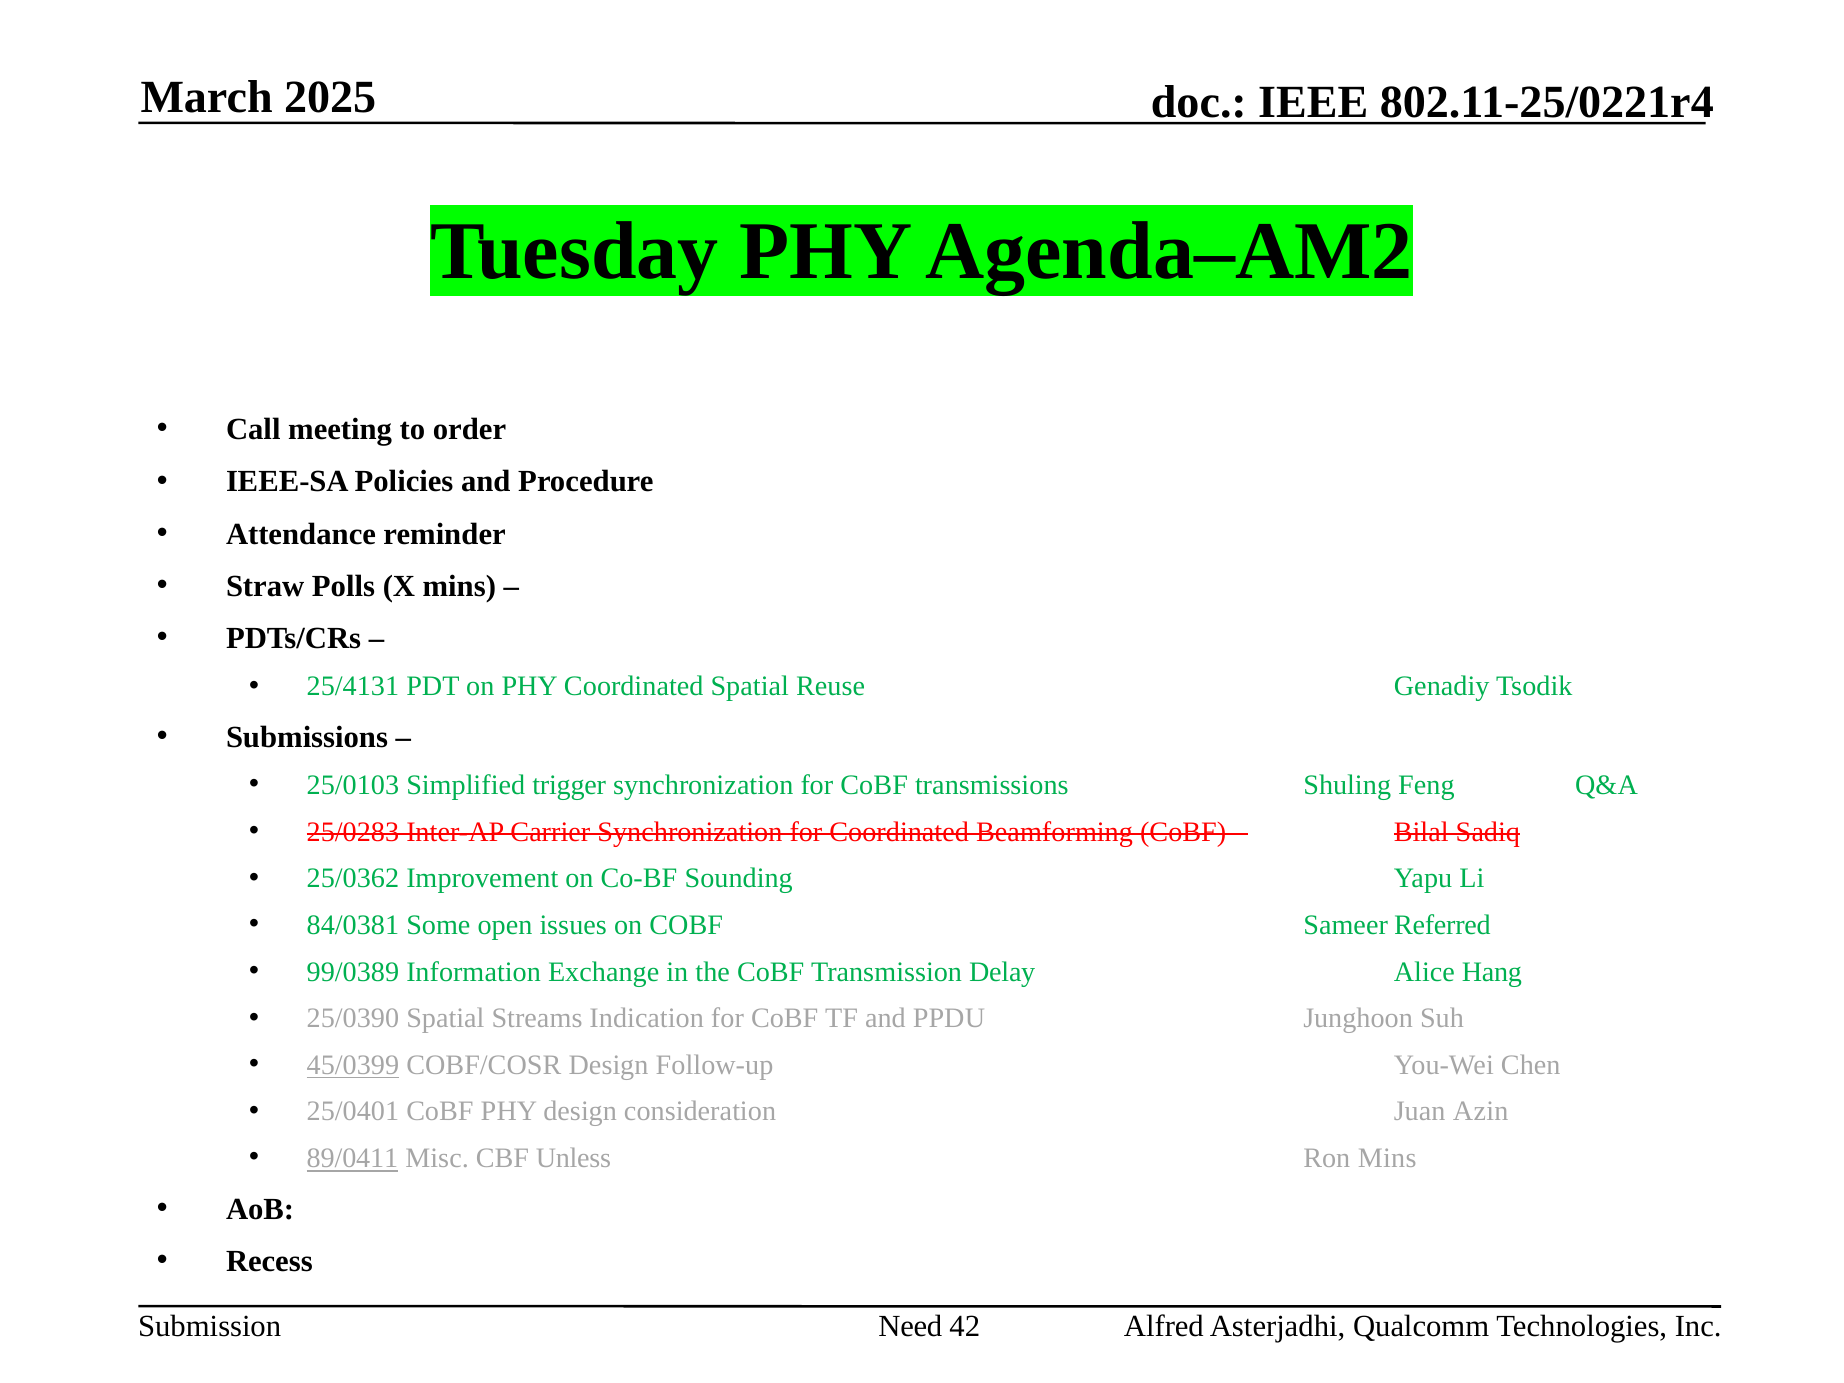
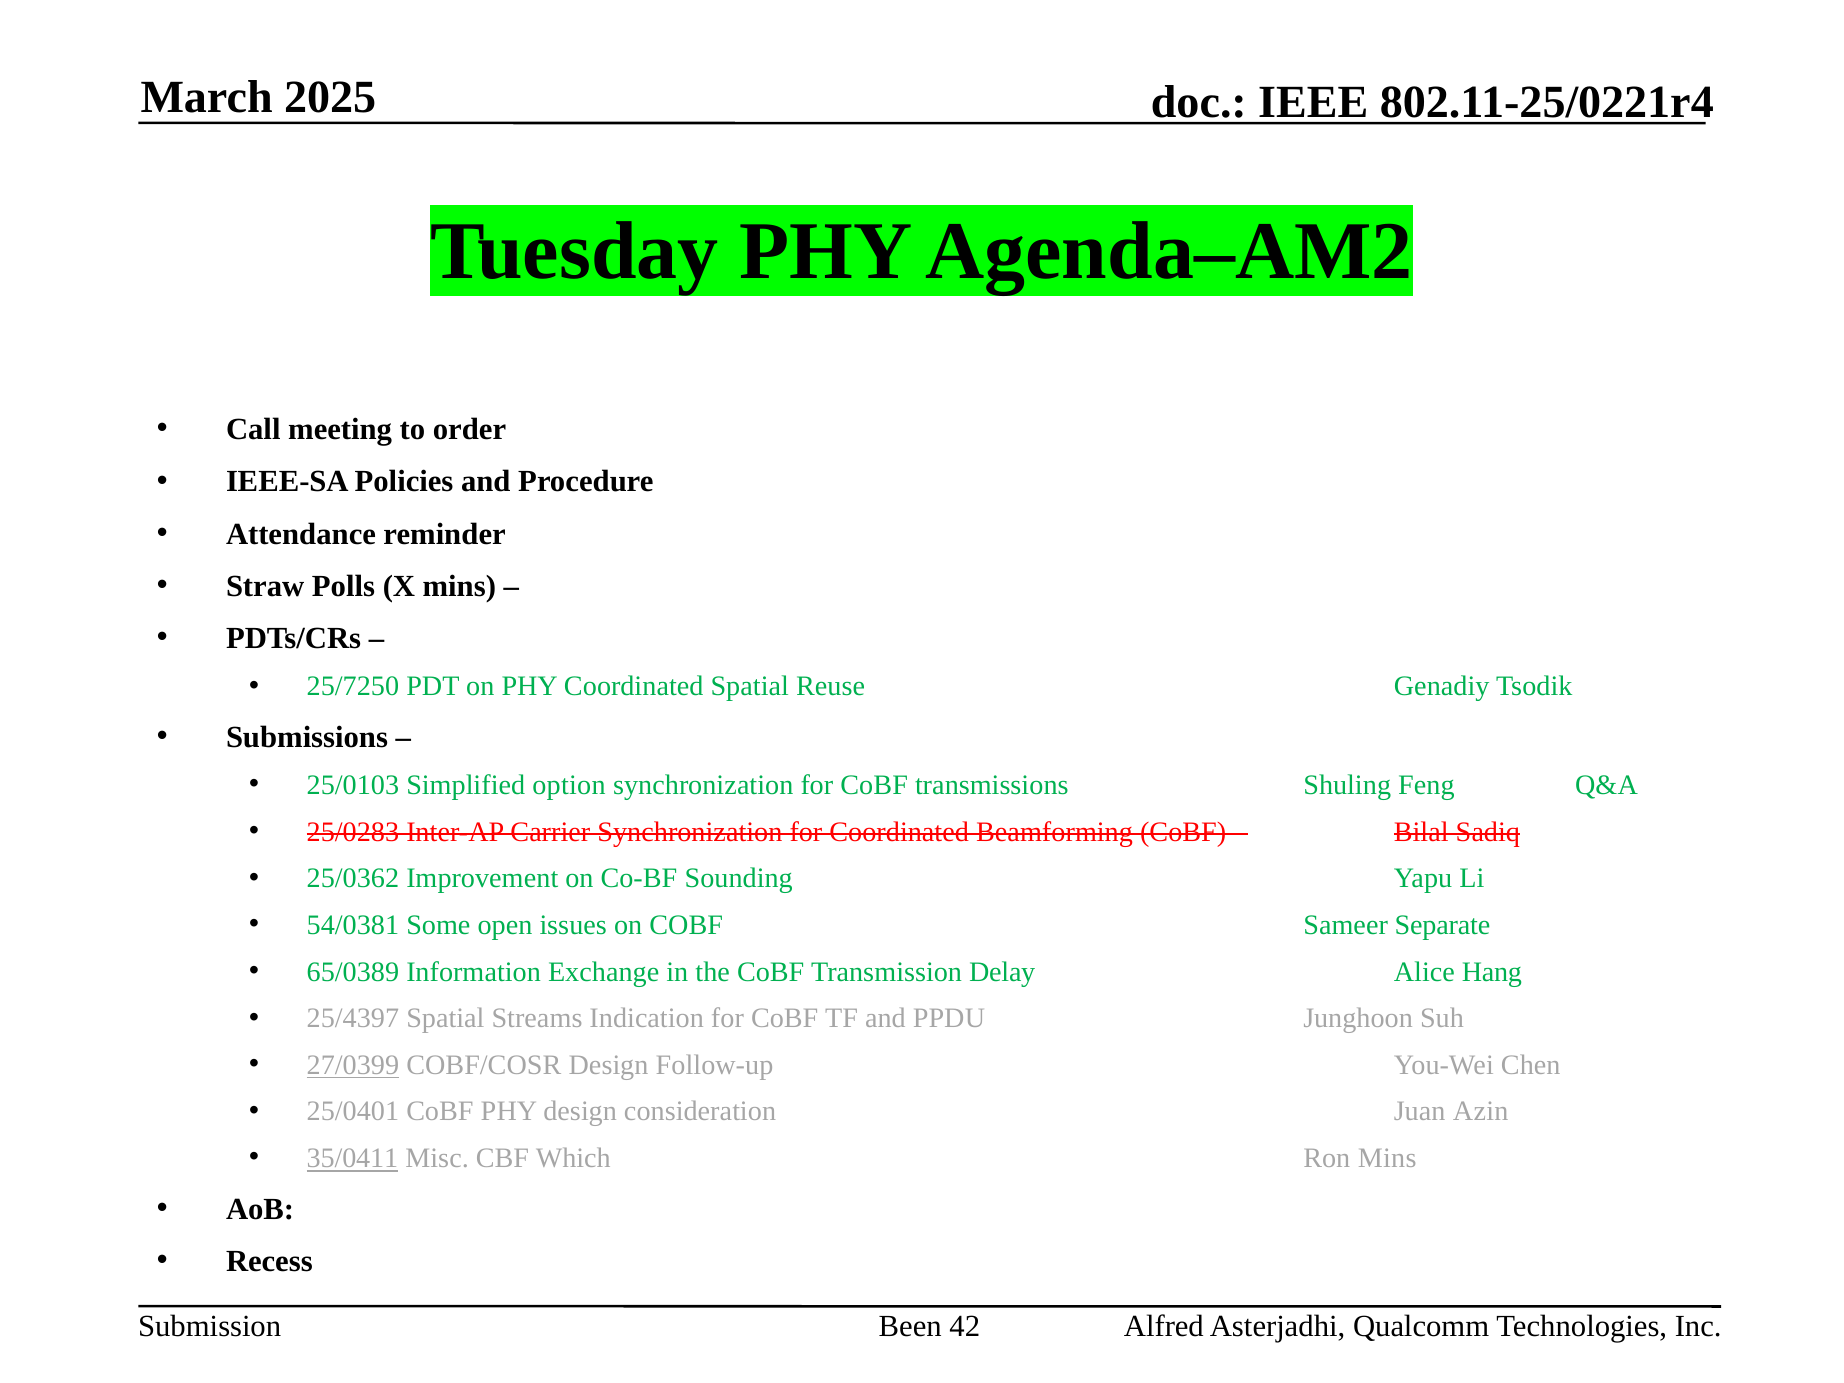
25/4131: 25/4131 -> 25/7250
trigger: trigger -> option
84/0381: 84/0381 -> 54/0381
Referred: Referred -> Separate
99/0389: 99/0389 -> 65/0389
25/0390: 25/0390 -> 25/4397
45/0399: 45/0399 -> 27/0399
89/0411: 89/0411 -> 35/0411
Unless: Unless -> Which
Need: Need -> Been
